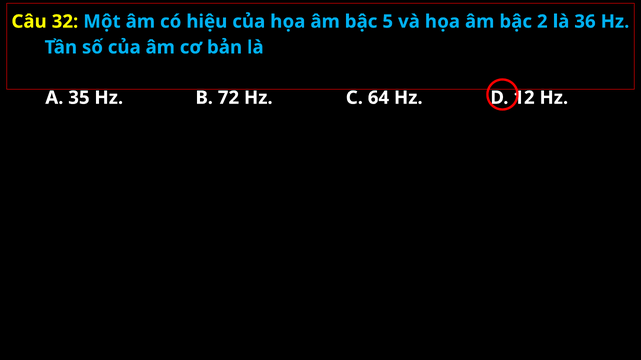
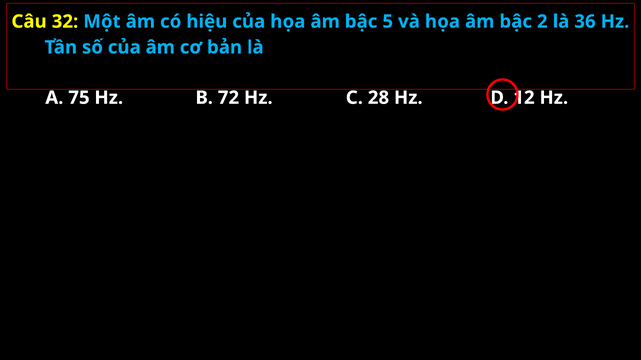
35: 35 -> 75
64: 64 -> 28
